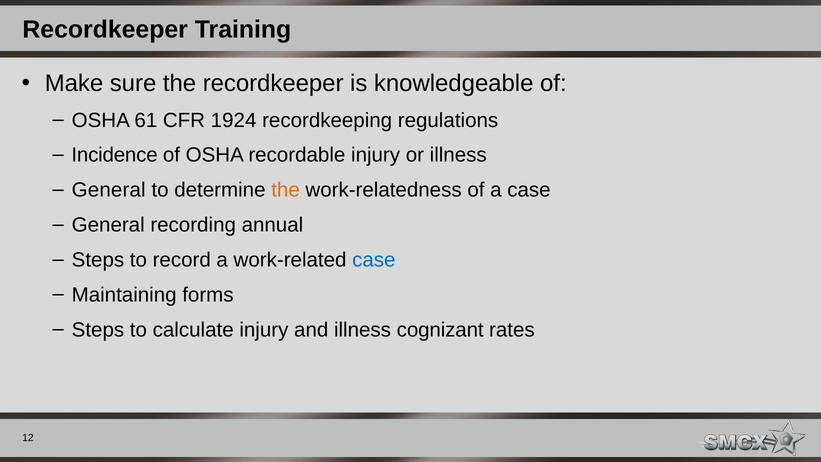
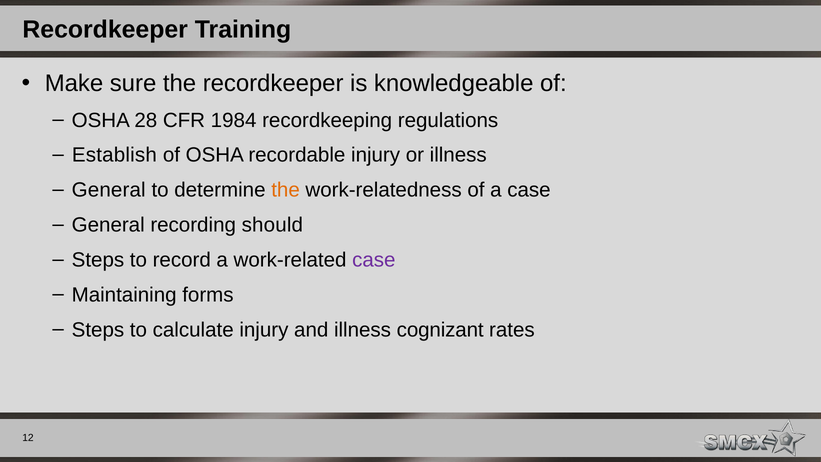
61: 61 -> 28
1924: 1924 -> 1984
Incidence: Incidence -> Establish
annual: annual -> should
case at (374, 260) colour: blue -> purple
